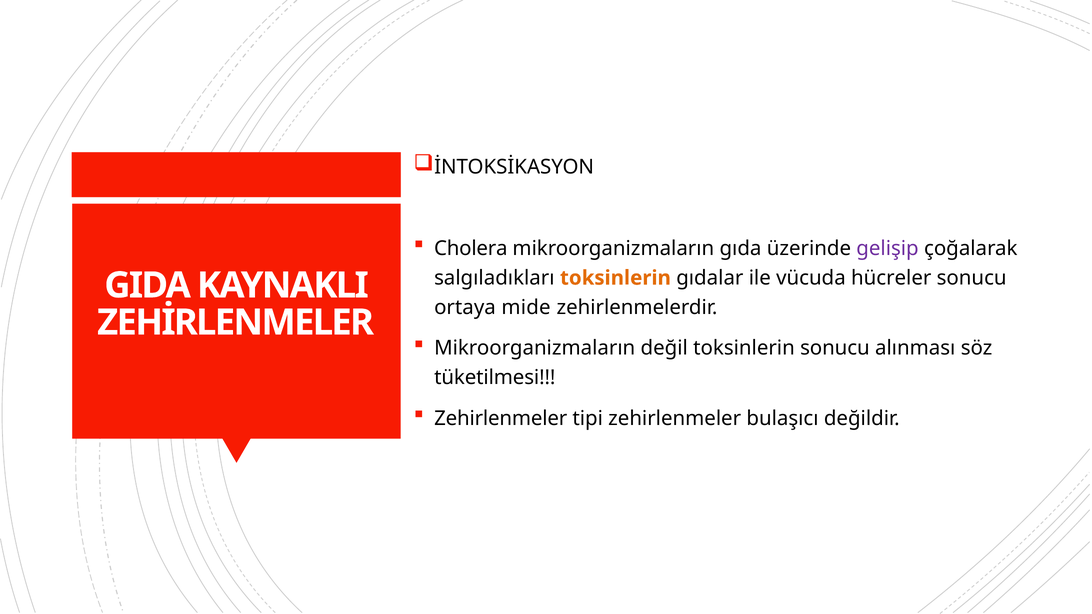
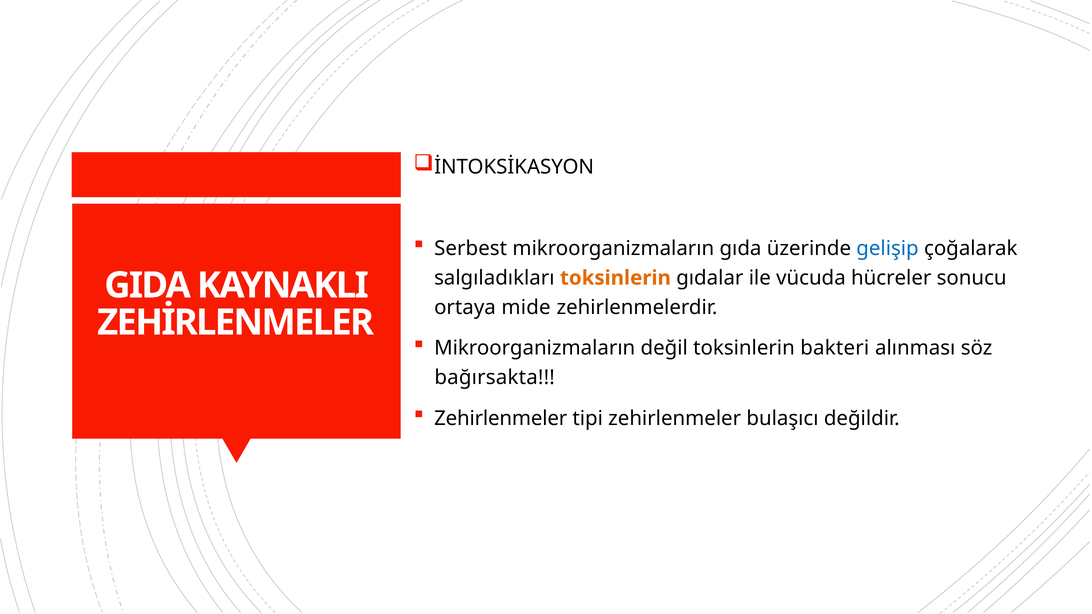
Cholera: Cholera -> Serbest
gelişip colour: purple -> blue
toksinlerin sonucu: sonucu -> bakteri
tüketilmesi: tüketilmesi -> bağırsakta
